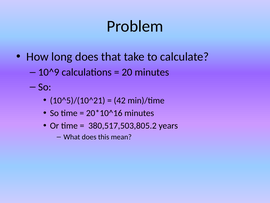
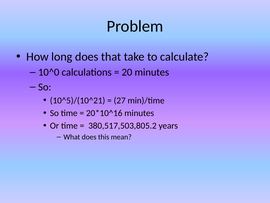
10^9: 10^9 -> 10^0
42: 42 -> 27
